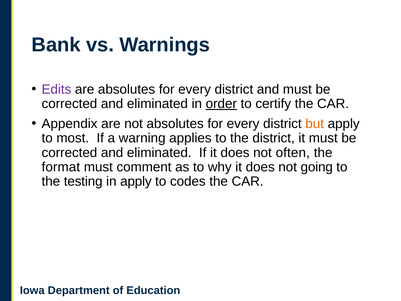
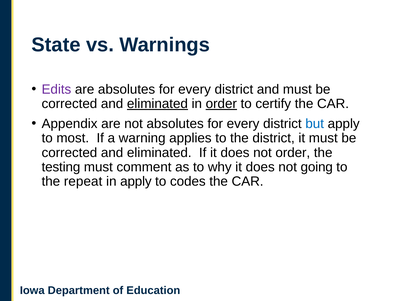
Bank: Bank -> State
eliminated at (157, 104) underline: none -> present
but colour: orange -> blue
not often: often -> order
format: format -> testing
testing: testing -> repeat
